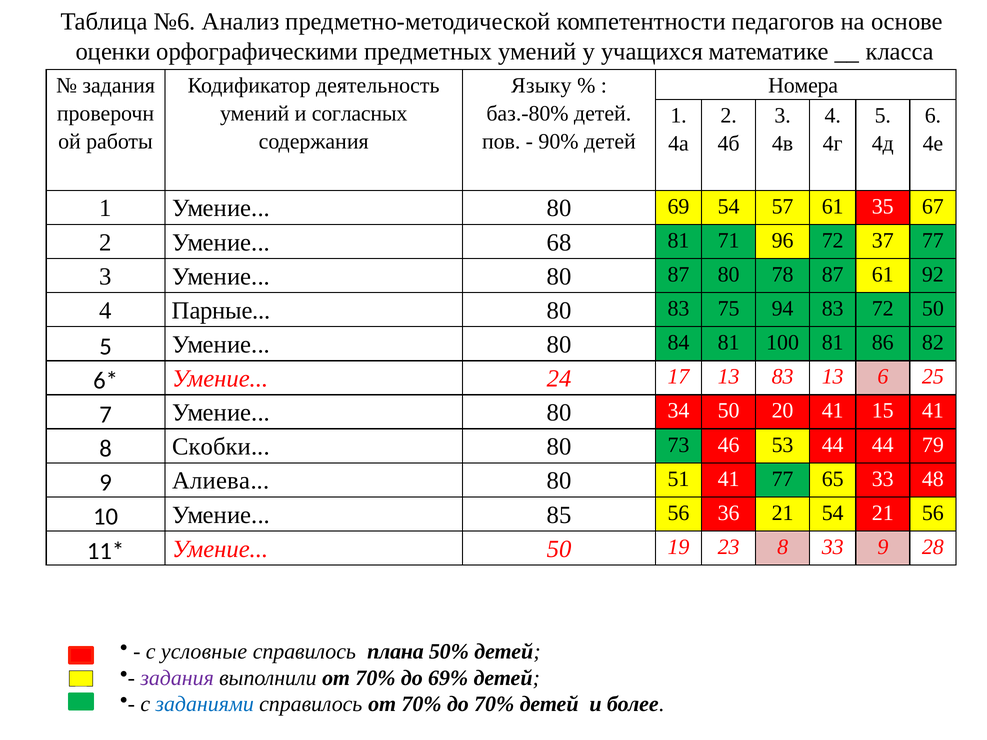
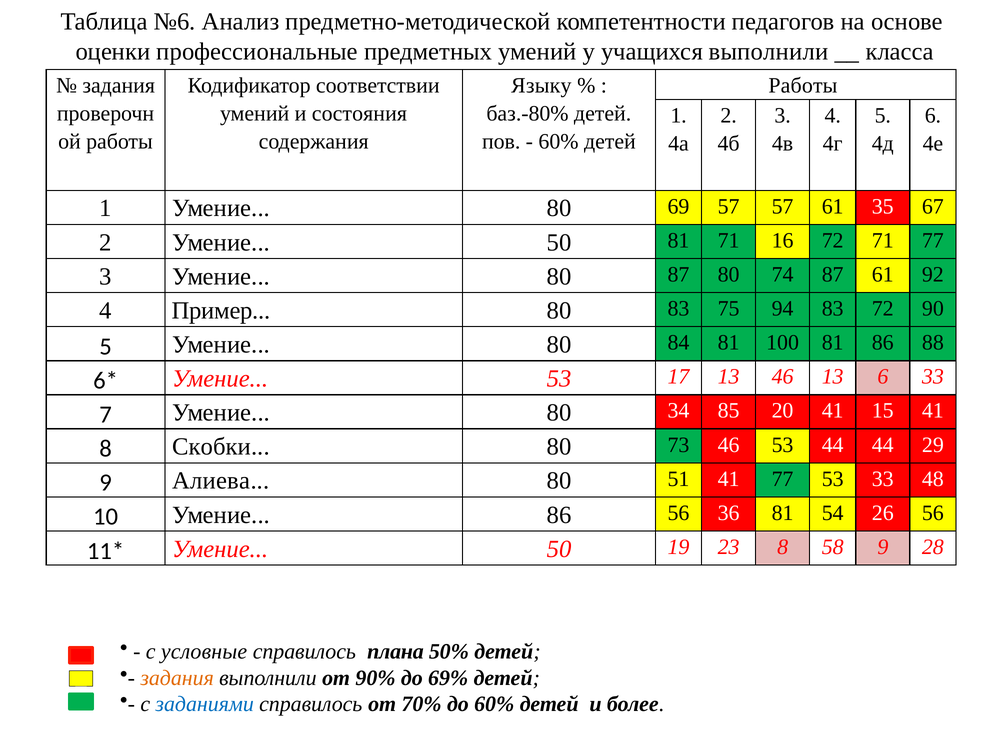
орфографическими: орфографическими -> профессиональные
учащихся математике: математике -> выполнили
деятельность: деятельность -> соответствии
Номера at (803, 85): Номера -> Работы
согласных: согласных -> состояния
90% at (559, 141): 90% -> 60%
69 54: 54 -> 57
2 Умение 68: 68 -> 50
96: 96 -> 16
72 37: 37 -> 71
78: 78 -> 74
Парные: Парные -> Пример
72 50: 50 -> 90
82: 82 -> 88
Умение 24: 24 -> 53
13 83: 83 -> 46
6 25: 25 -> 33
34 50: 50 -> 85
79: 79 -> 29
77 65: 65 -> 53
Умение 85: 85 -> 86
36 21: 21 -> 81
54 21: 21 -> 26
8 33: 33 -> 58
задания at (177, 678) colour: purple -> orange
выполнили от 70%: 70% -> 90%
до 70%: 70% -> 60%
